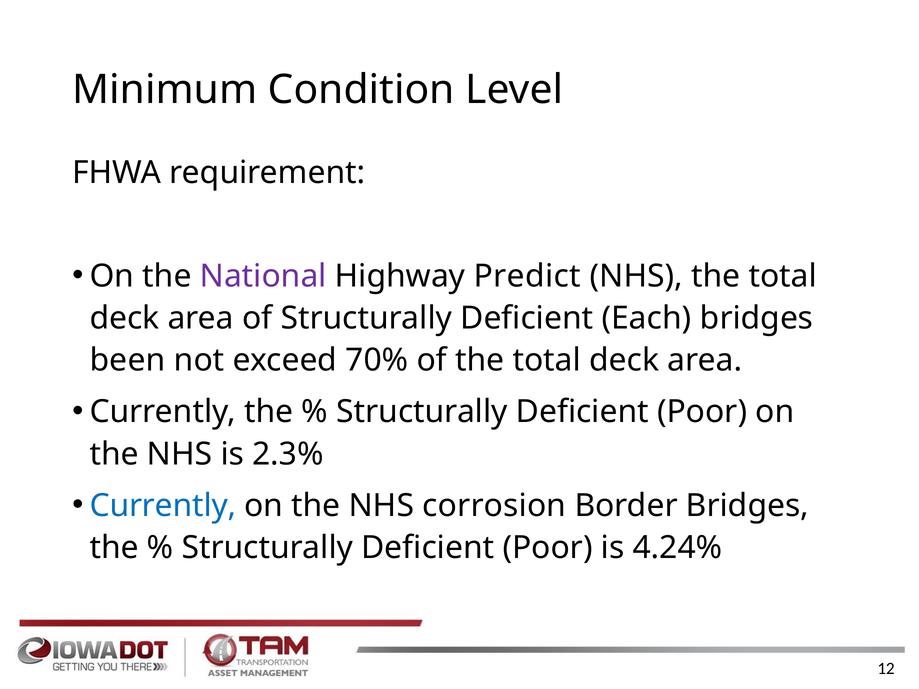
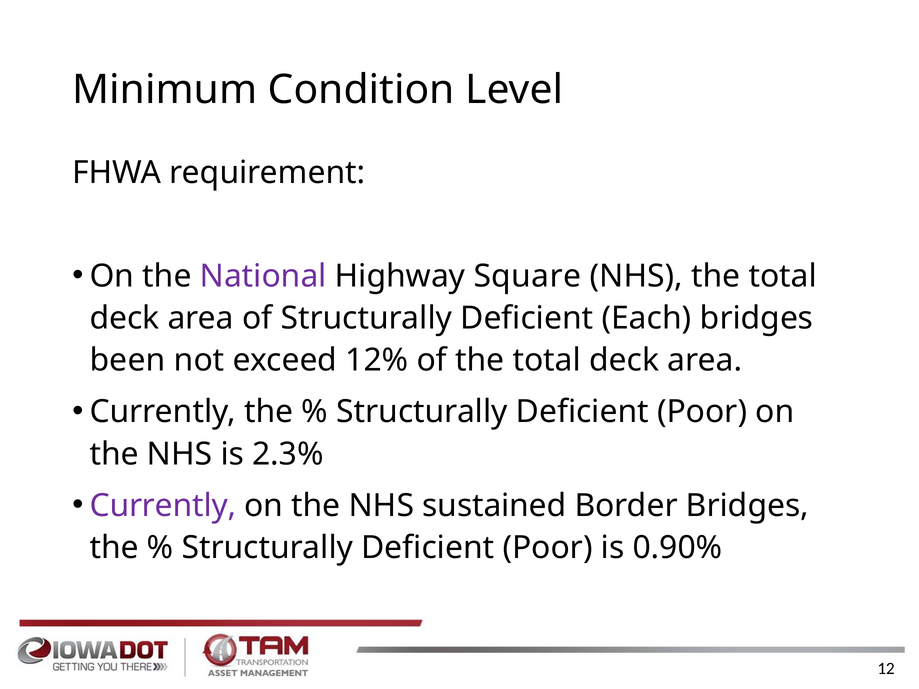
Predict: Predict -> Square
70%: 70% -> 12%
Currently at (163, 506) colour: blue -> purple
corrosion: corrosion -> sustained
4.24%: 4.24% -> 0.90%
